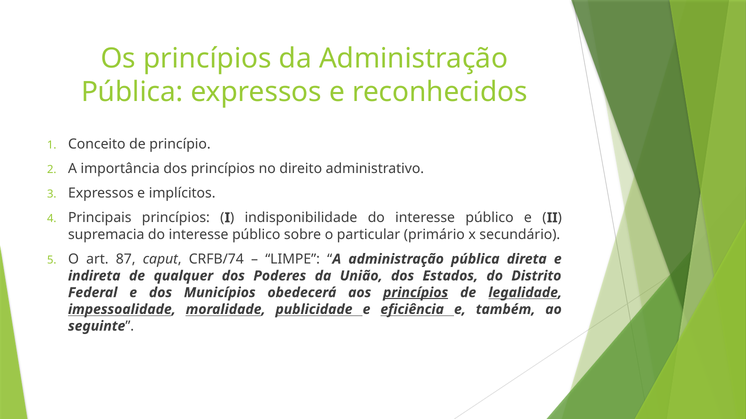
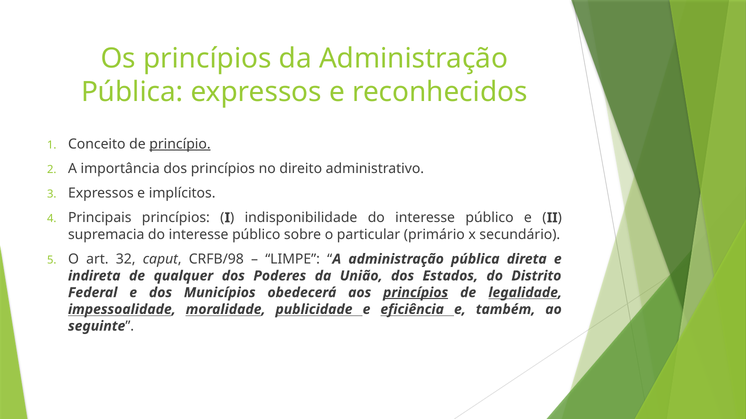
princípio underline: none -> present
87: 87 -> 32
CRFB/74: CRFB/74 -> CRFB/98
